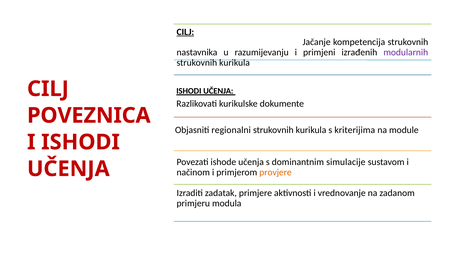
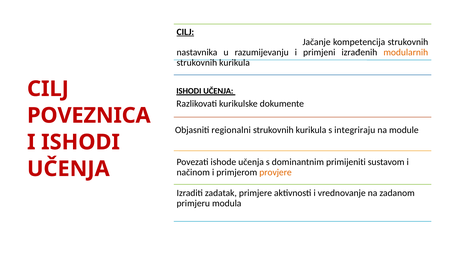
modularnih colour: purple -> orange
kriterijima: kriterijima -> integriraju
simulacije: simulacije -> primijeniti
